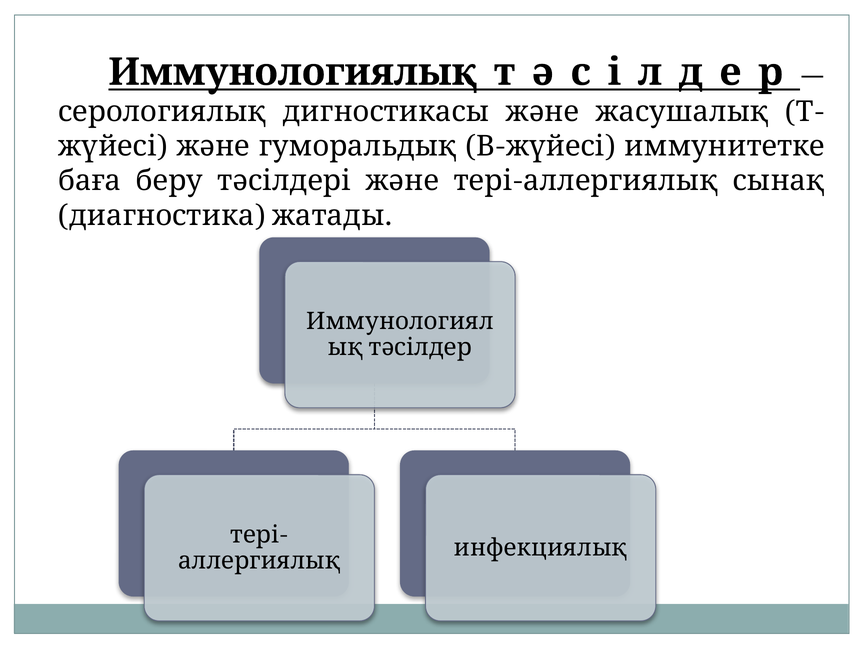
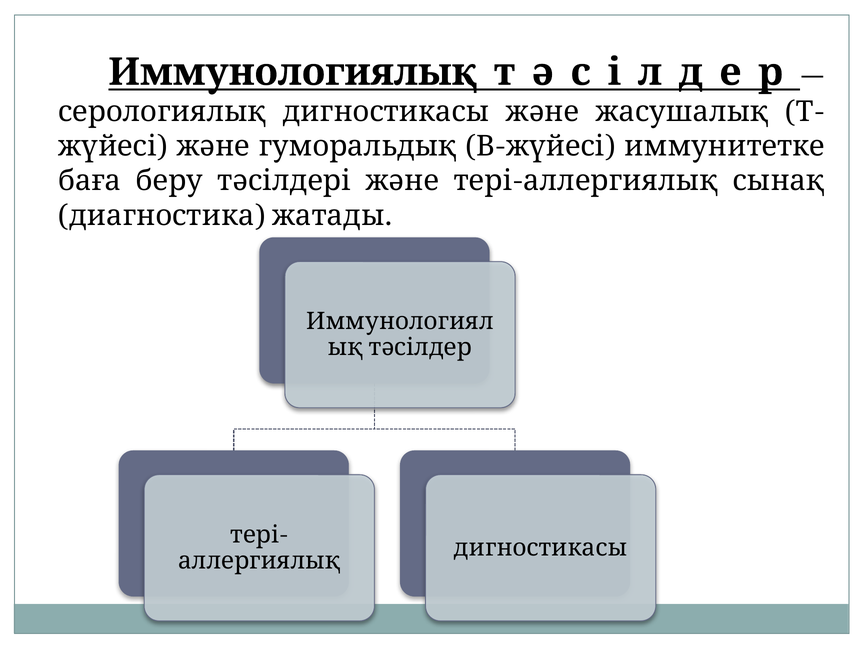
инфекциялық at (541, 548): инфекциялық -> дигностикасы
